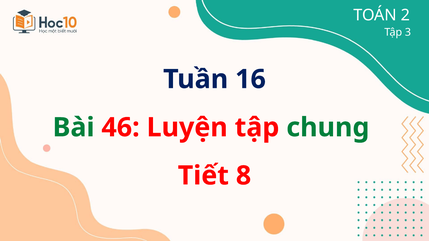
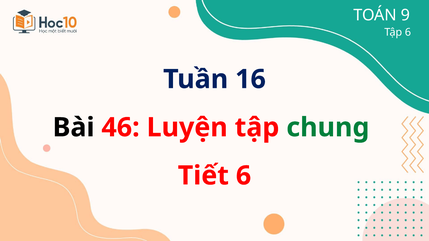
2: 2 -> 9
Tập 3: 3 -> 6
Bài colour: green -> black
Tiết 8: 8 -> 6
